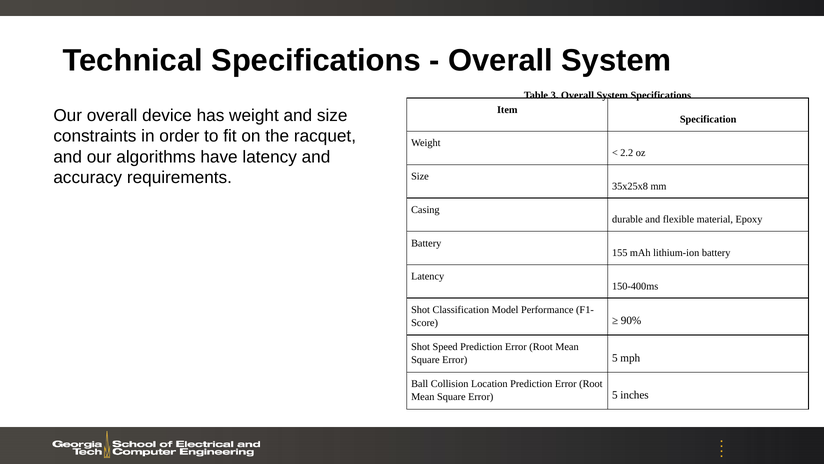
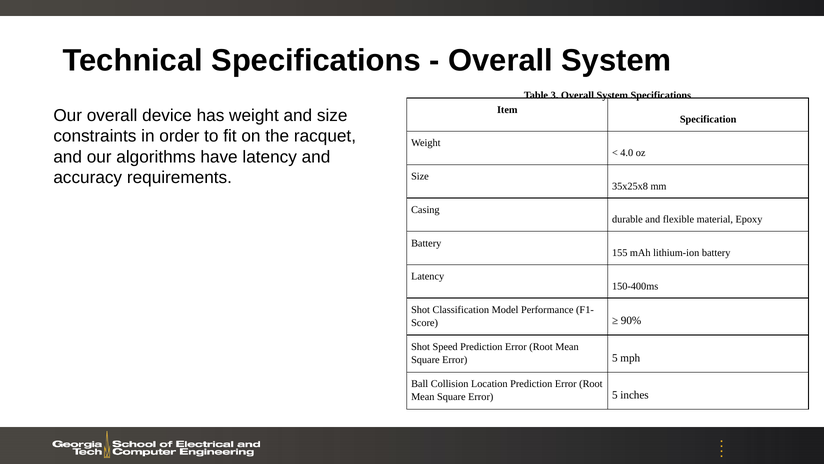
2.2: 2.2 -> 4.0
